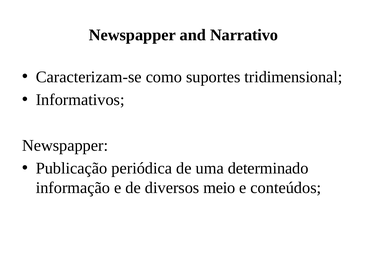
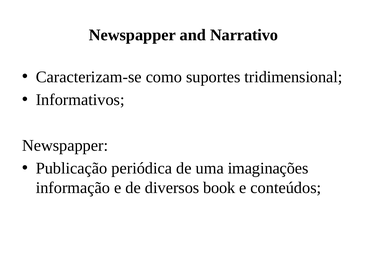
determinado: determinado -> imaginações
meio: meio -> book
